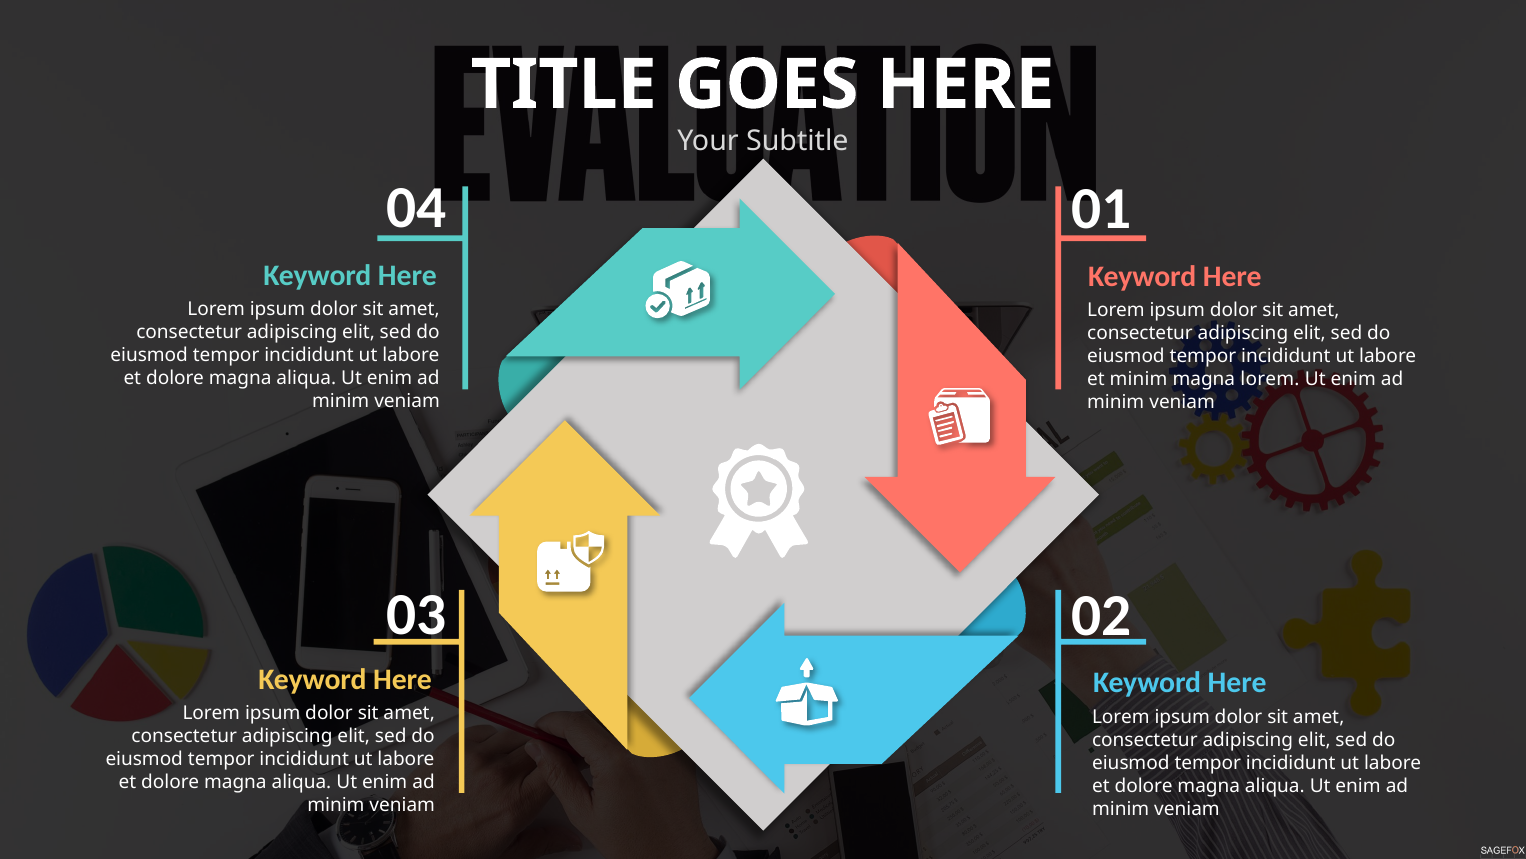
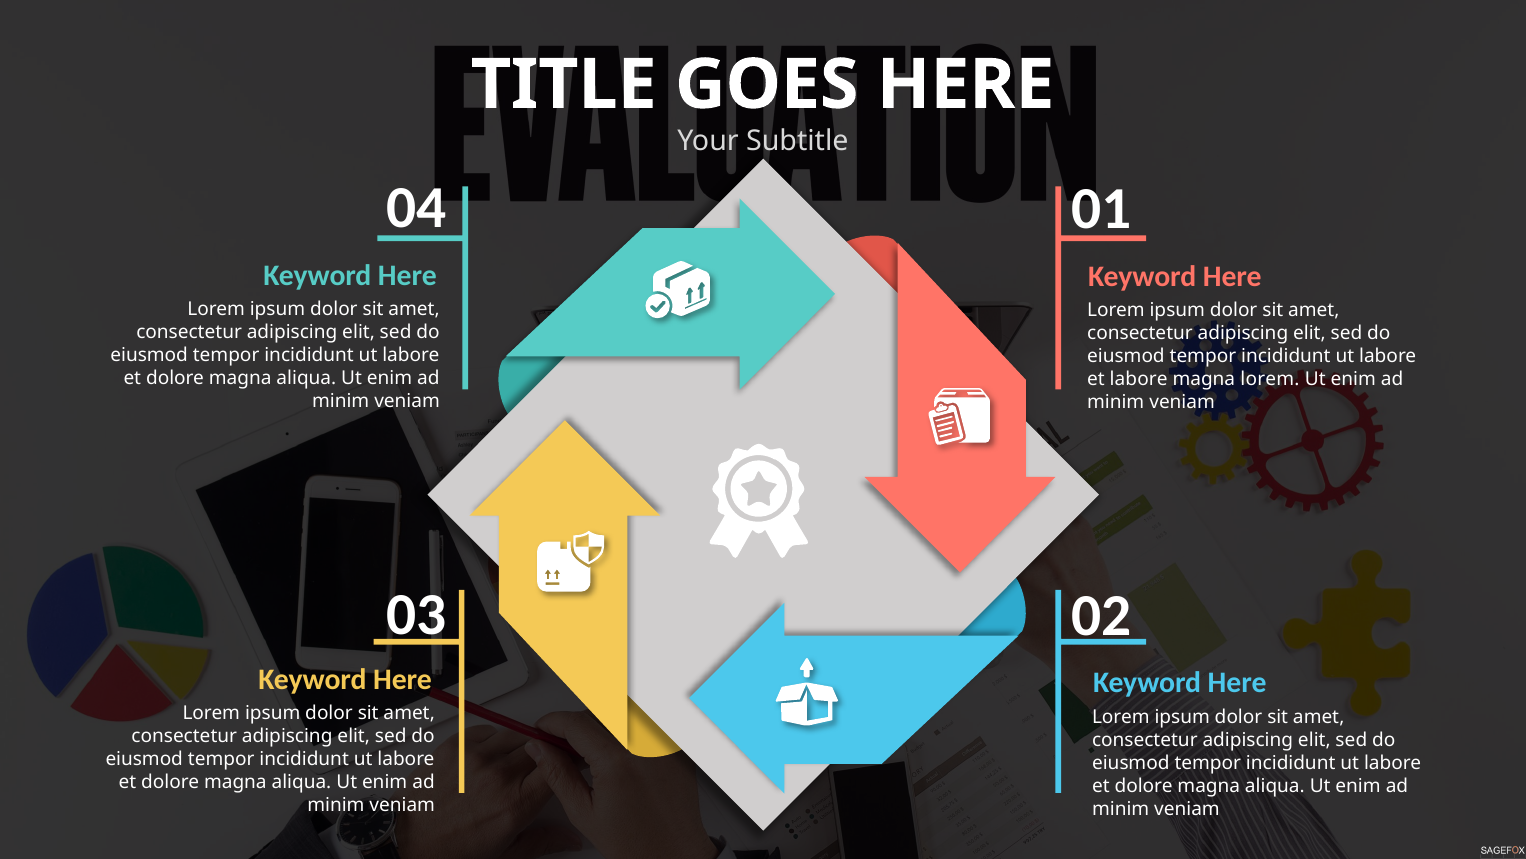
et minim: minim -> labore
